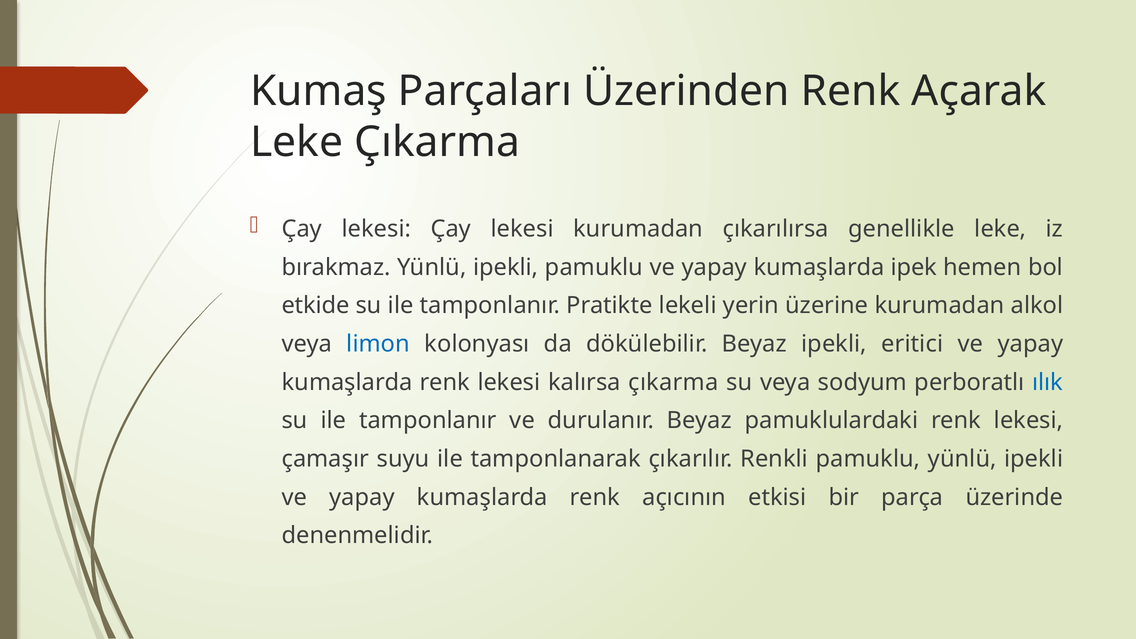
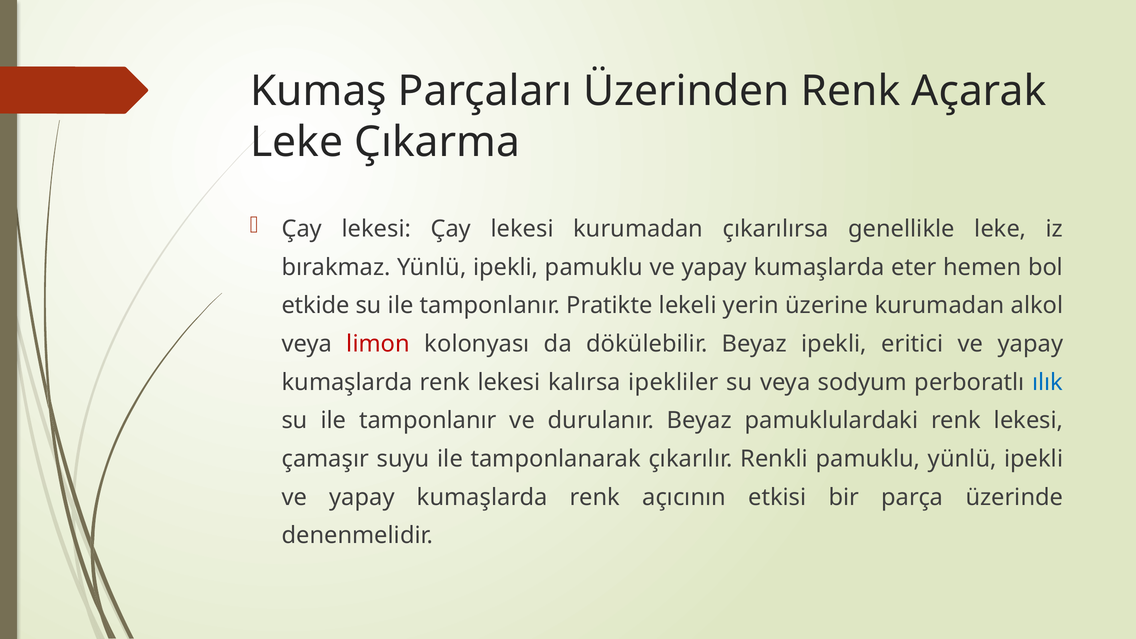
ipek: ipek -> eter
limon colour: blue -> red
kalırsa çıkarma: çıkarma -> ipekliler
